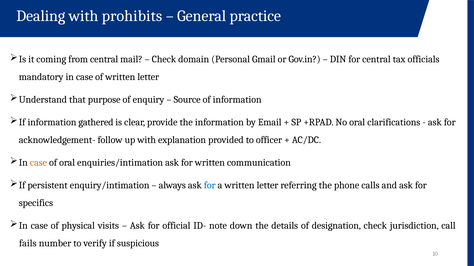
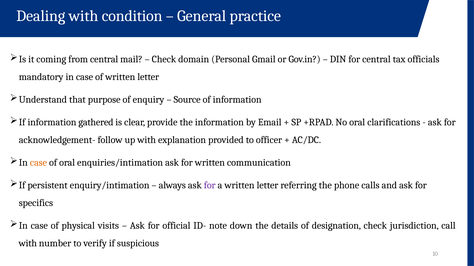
prohibits: prohibits -> condition
for at (210, 186) colour: blue -> purple
fails at (28, 244): fails -> with
